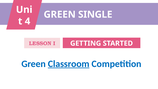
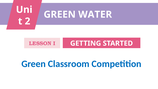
SINGLE: SINGLE -> WATER
4: 4 -> 2
Classroom underline: present -> none
